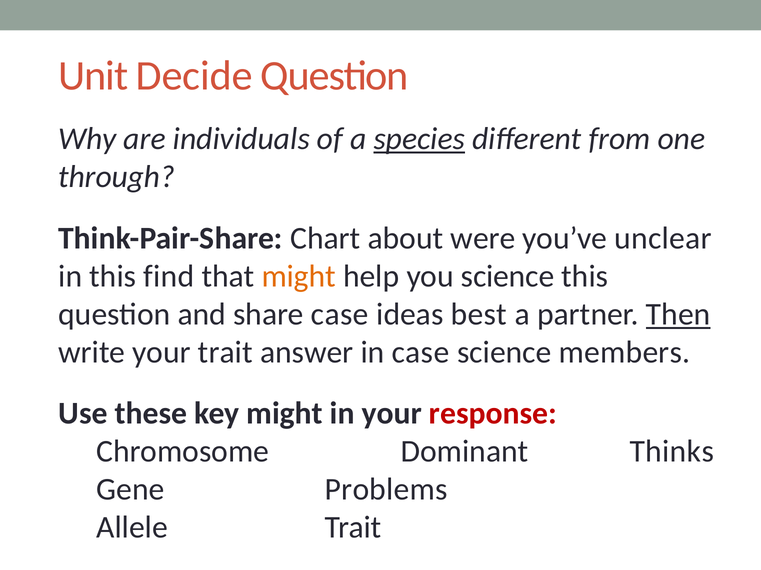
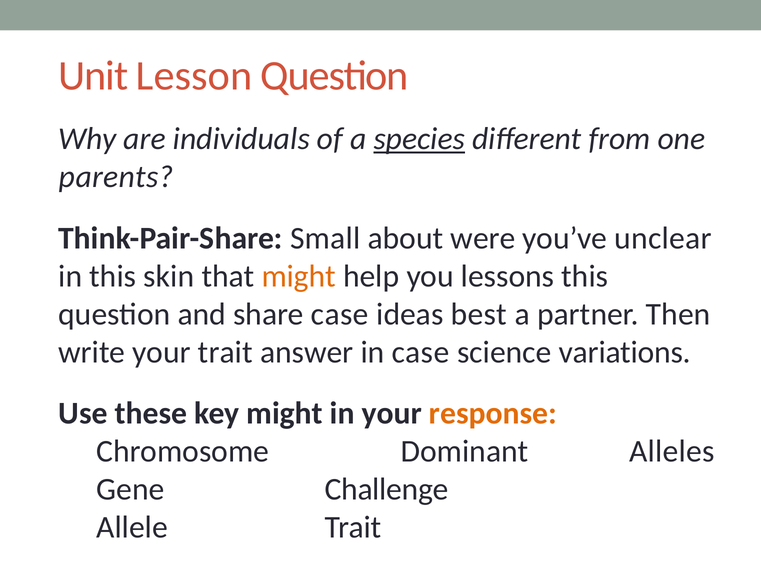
Decide: Decide -> Lesson
through: through -> parents
Chart: Chart -> Small
find: find -> skin
you science: science -> lessons
Then underline: present -> none
members: members -> variations
response colour: red -> orange
Thinks: Thinks -> Alleles
Problems: Problems -> Challenge
